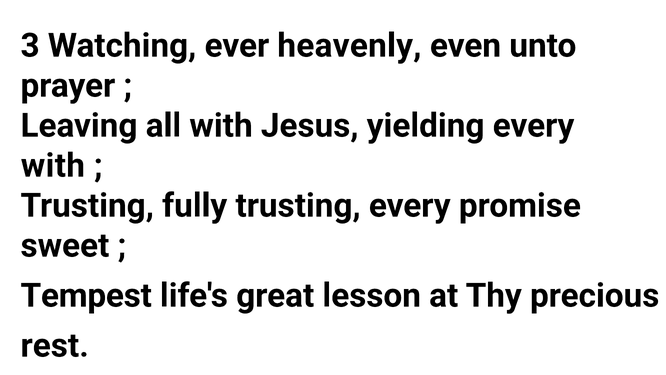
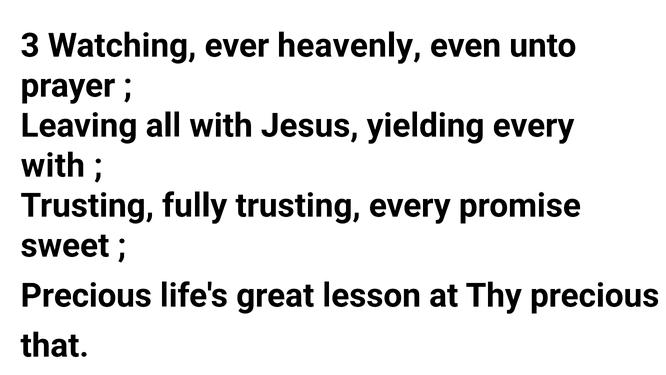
Tempest at (86, 295): Tempest -> Precious
rest: rest -> that
